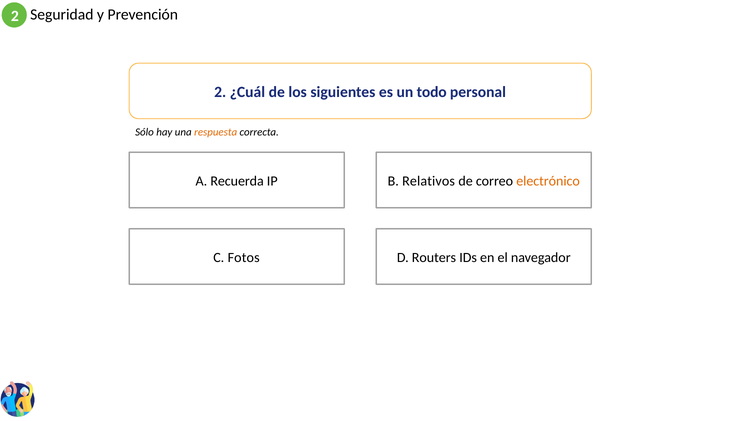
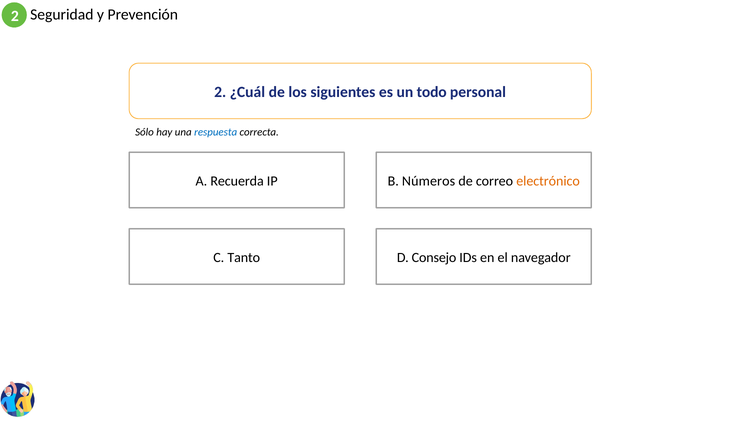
respuesta colour: orange -> blue
Relativos: Relativos -> Números
Fotos: Fotos -> Tanto
Routers: Routers -> Consejo
